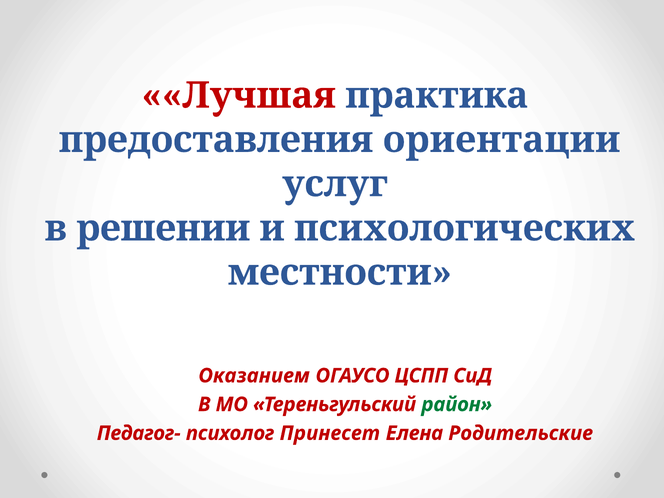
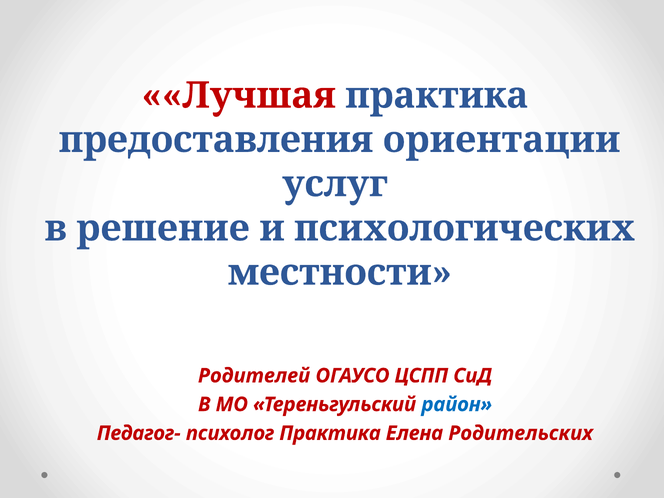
решении: решении -> решение
Оказанием: Оказанием -> Родителей
район colour: green -> blue
психолог Принесет: Принесет -> Практика
Родительские: Родительские -> Родительских
